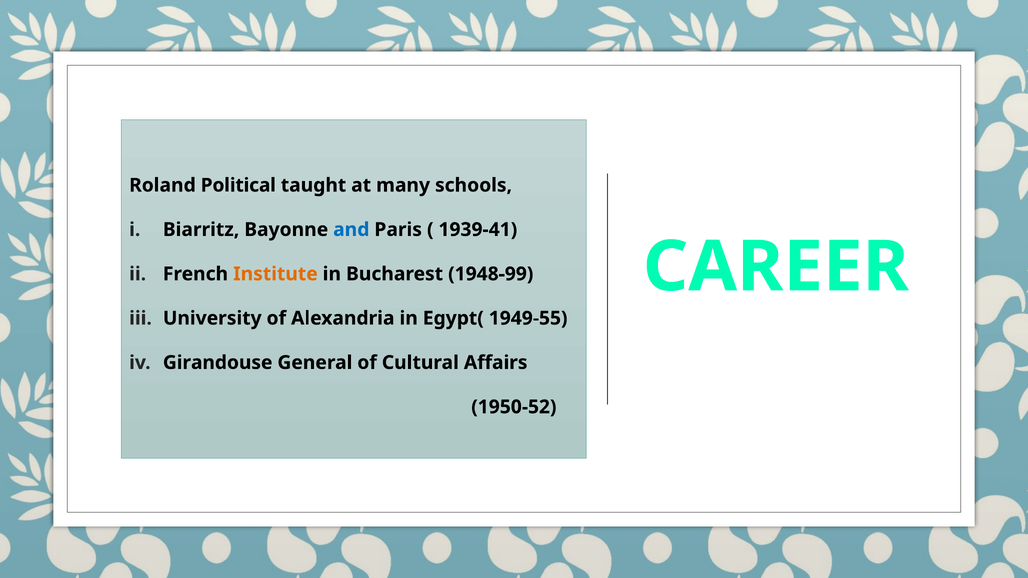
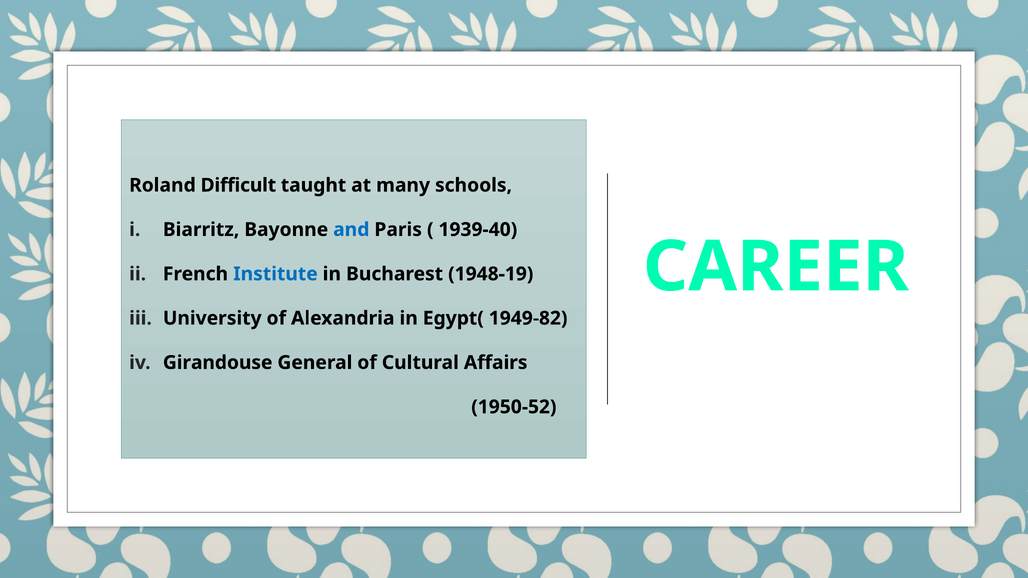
Political: Political -> Difficult
1939-41: 1939-41 -> 1939-40
Institute colour: orange -> blue
1948-99: 1948-99 -> 1948-19
1949-55: 1949-55 -> 1949-82
